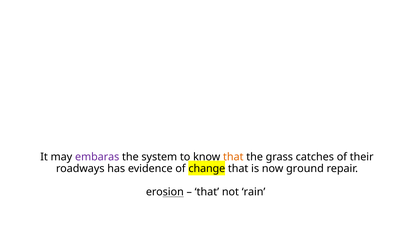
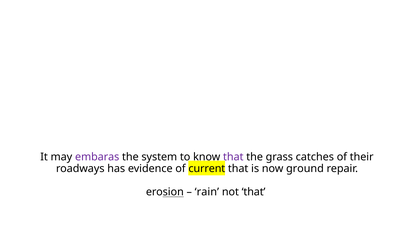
that at (233, 157) colour: orange -> purple
change: change -> current
that at (207, 192): that -> rain
not rain: rain -> that
